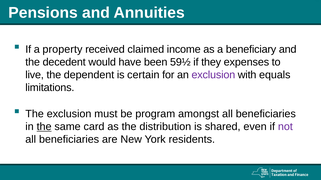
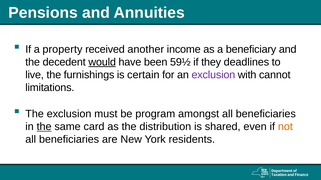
claimed: claimed -> another
would underline: none -> present
expenses: expenses -> deadlines
dependent: dependent -> furnishings
equals: equals -> cannot
not colour: purple -> orange
